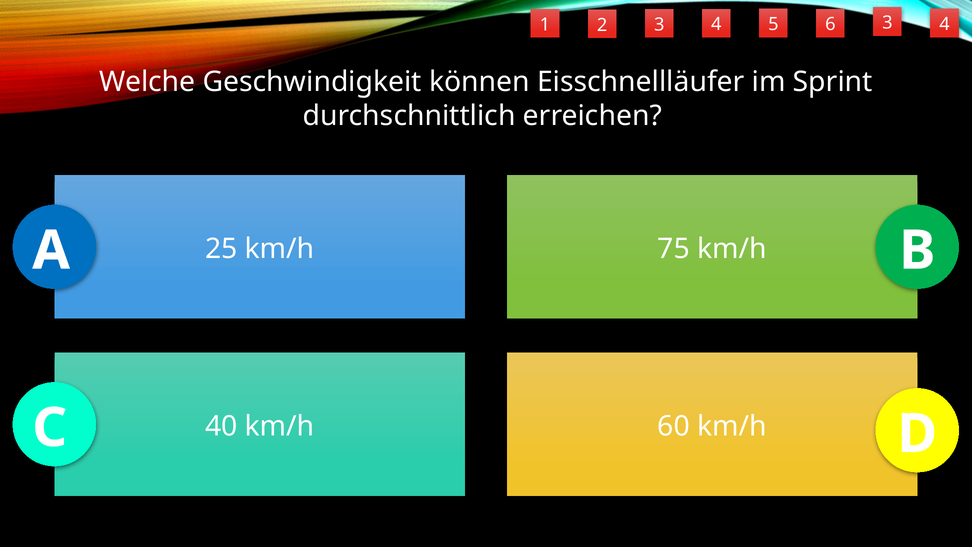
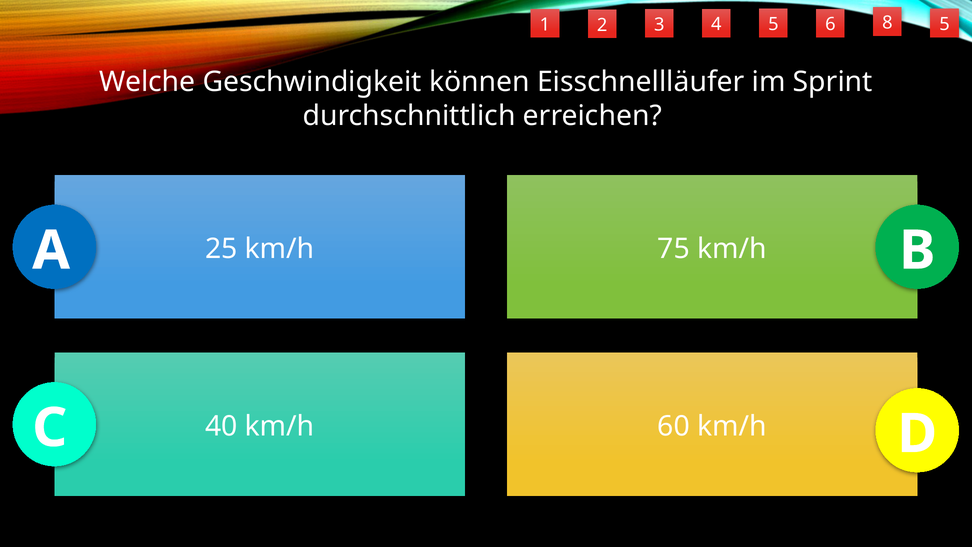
6 3: 3 -> 8
4 4: 4 -> 5
